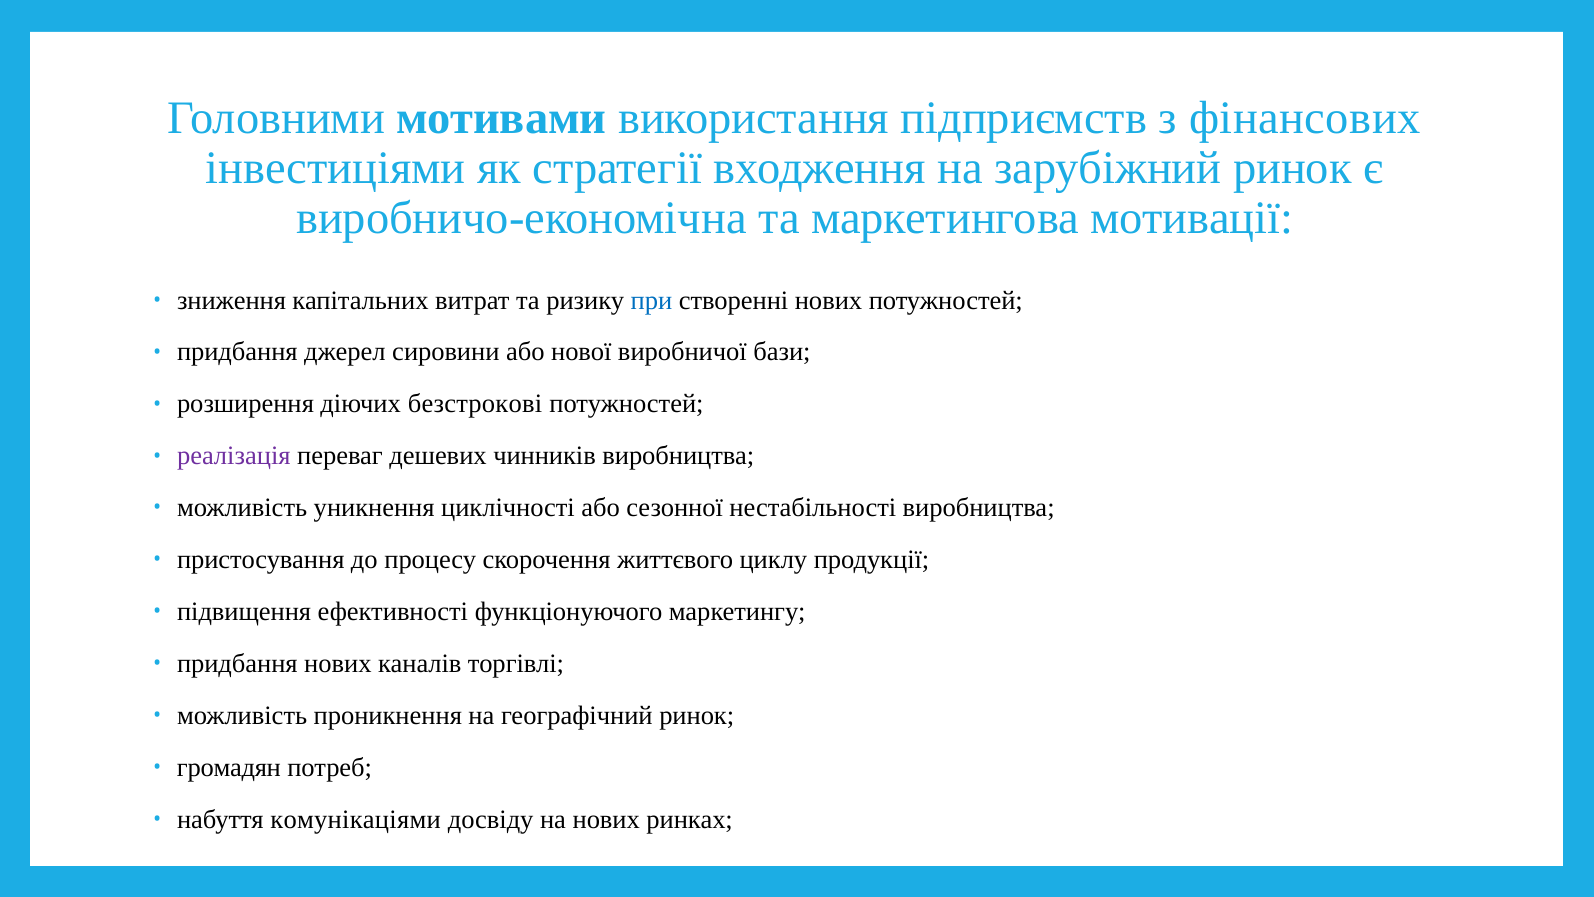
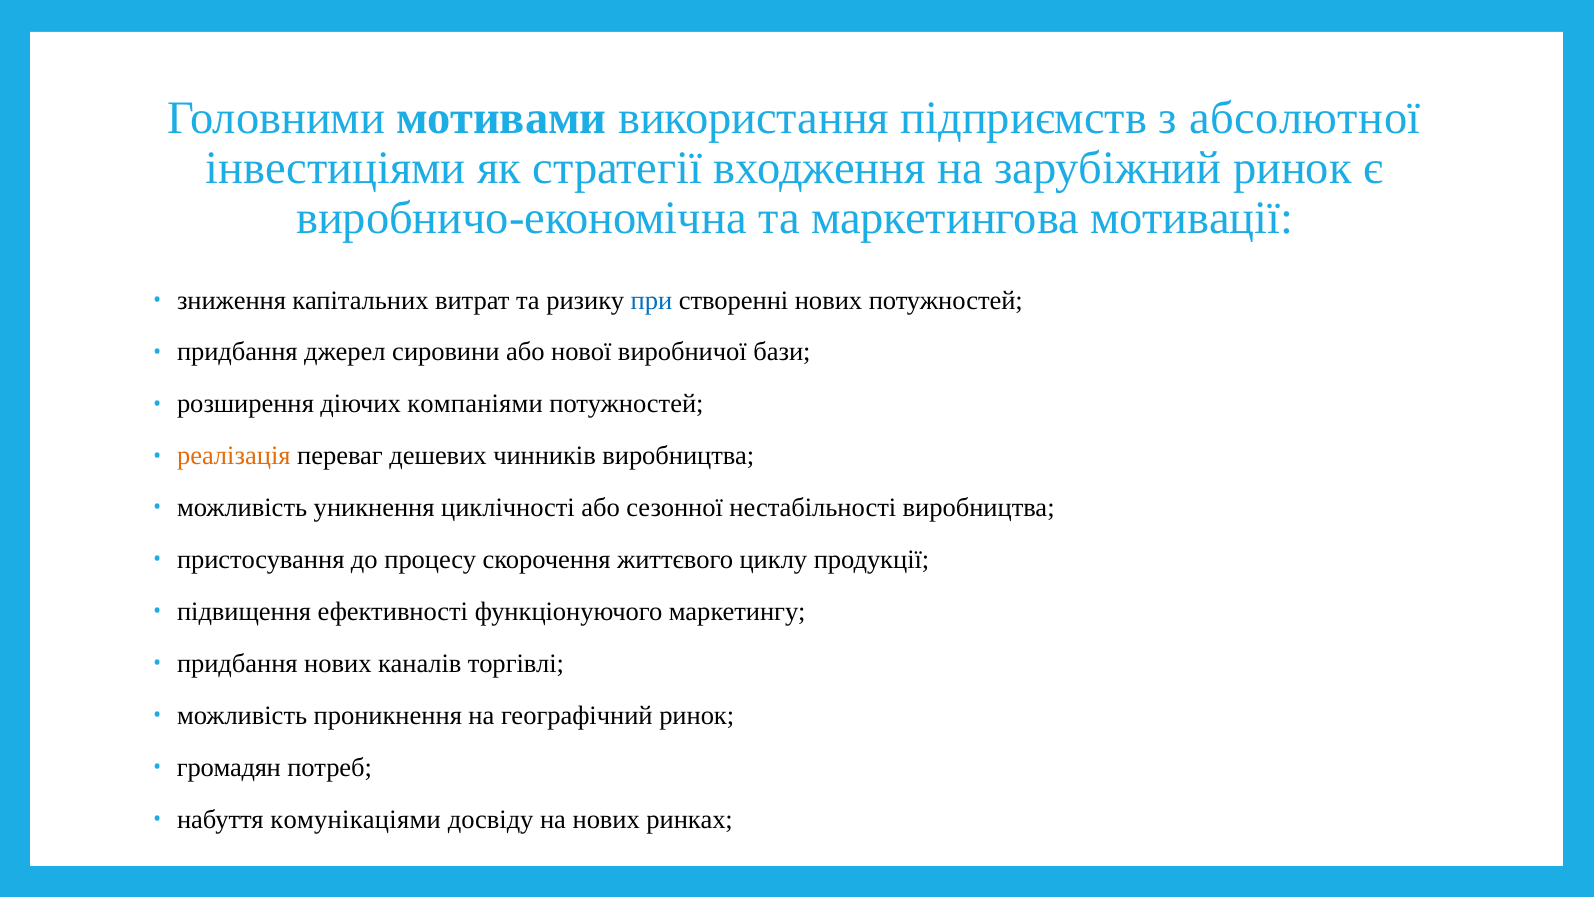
фінансових: фінансових -> абсолютної
безстрокові: безстрокові -> компаніями
реалізація colour: purple -> orange
